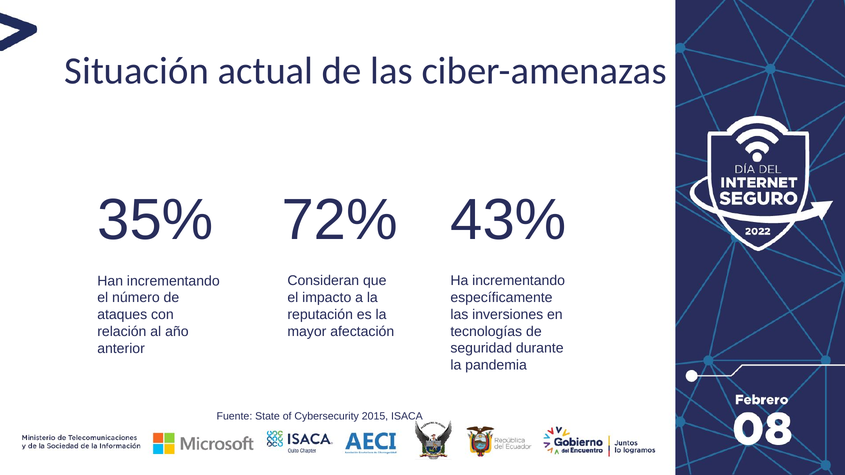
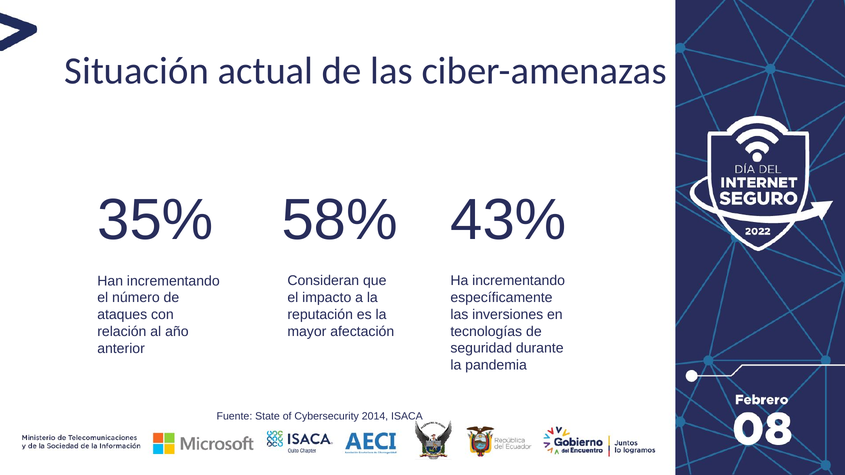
72%: 72% -> 58%
2015: 2015 -> 2014
